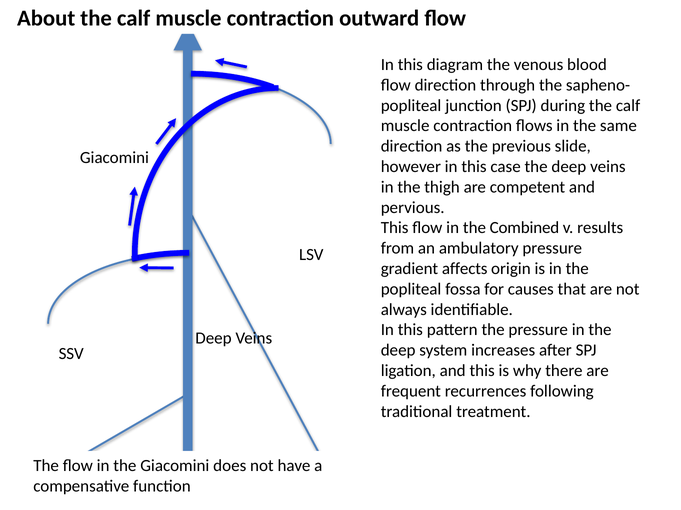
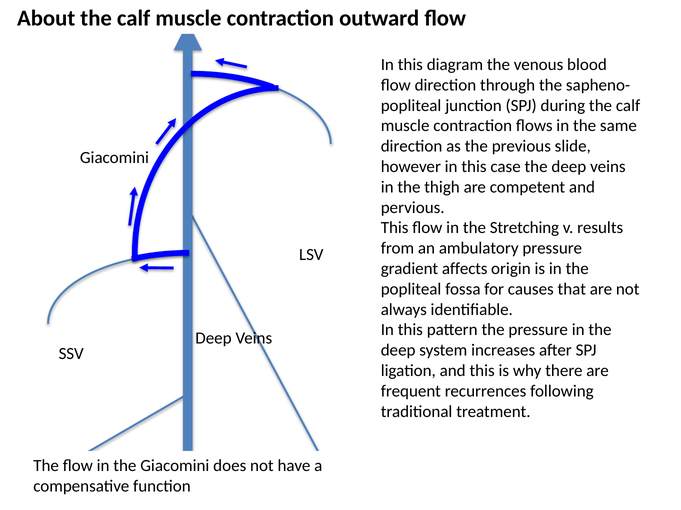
Combined: Combined -> Stretching
